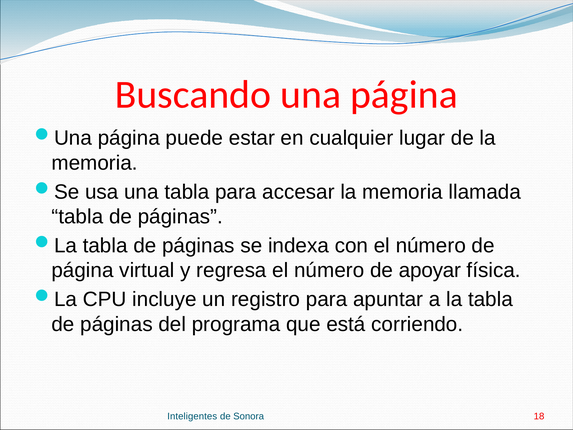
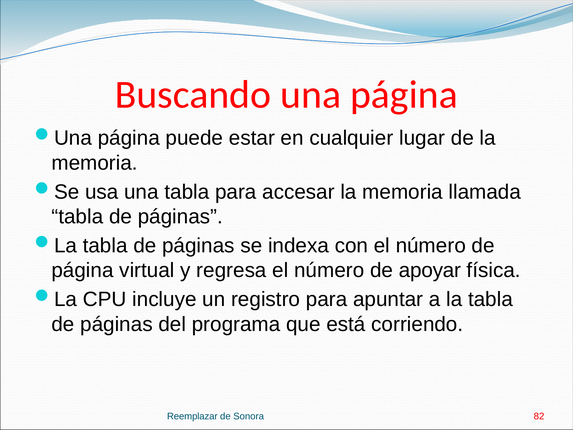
Inteligentes: Inteligentes -> Reemplazar
18: 18 -> 82
